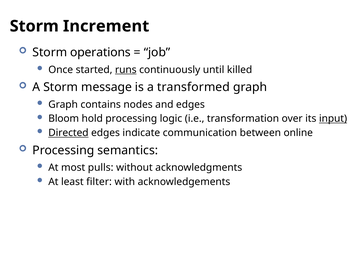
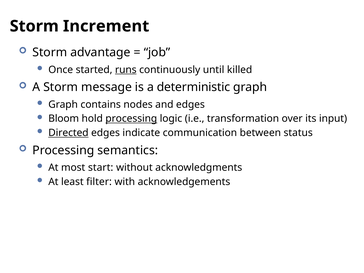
operations: operations -> advantage
transformed: transformed -> deterministic
processing at (131, 119) underline: none -> present
input underline: present -> none
online: online -> status
pulls: pulls -> start
